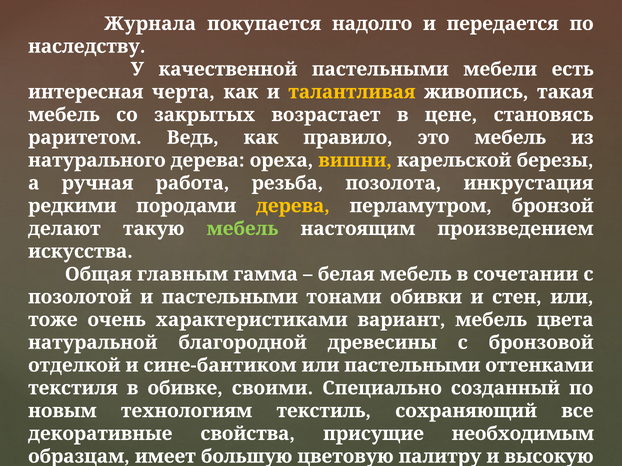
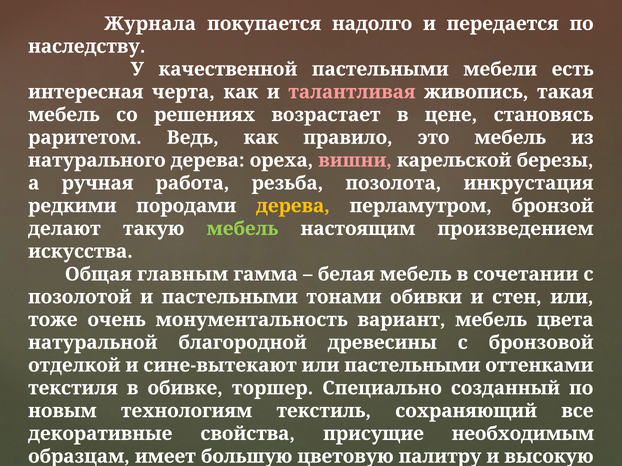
талантливая colour: yellow -> pink
закрытых: закрытых -> решениях
вишни colour: yellow -> pink
характеристиками: характеристиками -> монументальность
сине-бантиком: сине-бантиком -> сине-вытекают
своими: своими -> торшер
